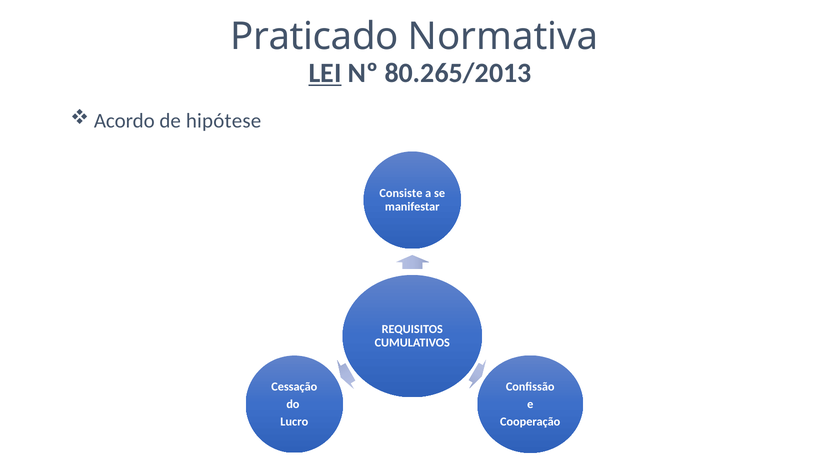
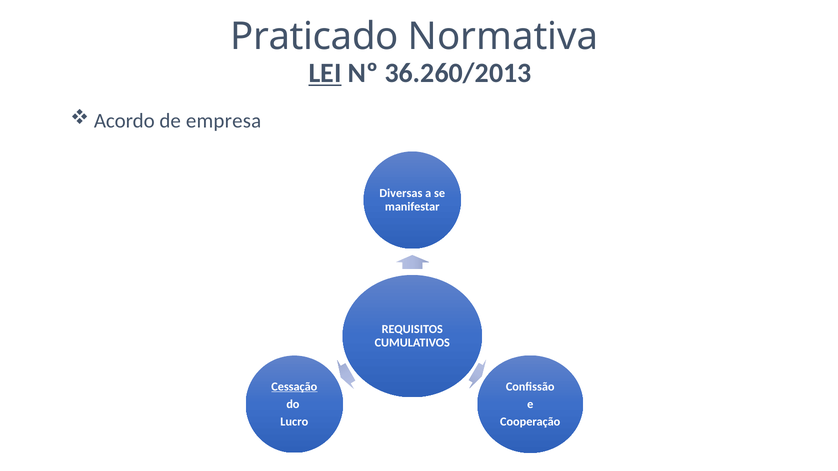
80.265/2013: 80.265/2013 -> 36.260/2013
hipótese: hipótese -> empresa
Consiste: Consiste -> Diversas
Cessação underline: none -> present
